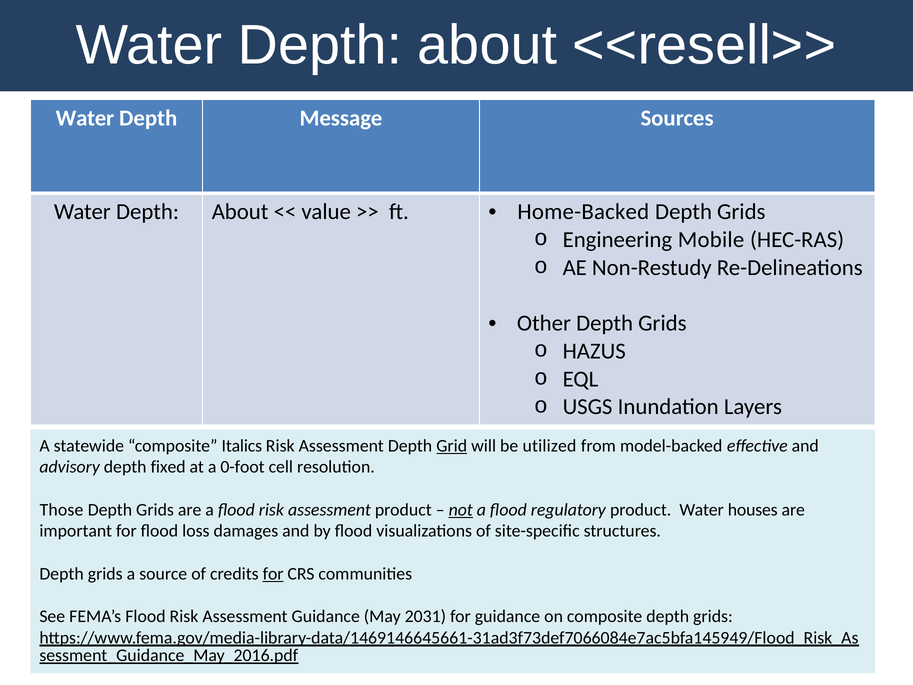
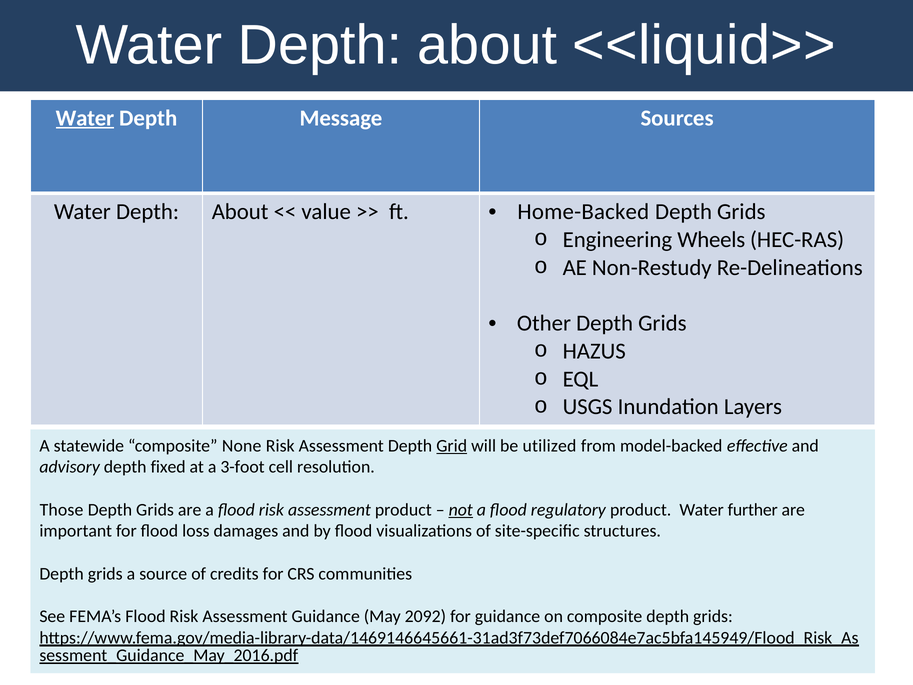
<<resell>>: <<resell>> -> <<liquid>>
Water at (85, 118) underline: none -> present
Mobile: Mobile -> Wheels
Italics: Italics -> None
0-foot: 0-foot -> 3-foot
houses: houses -> further
for at (273, 574) underline: present -> none
2031: 2031 -> 2092
